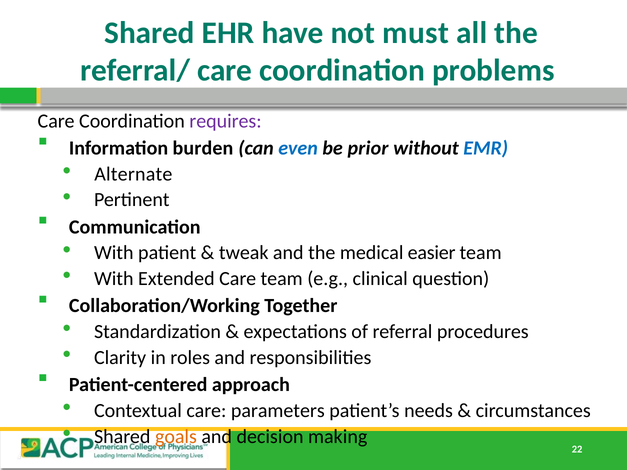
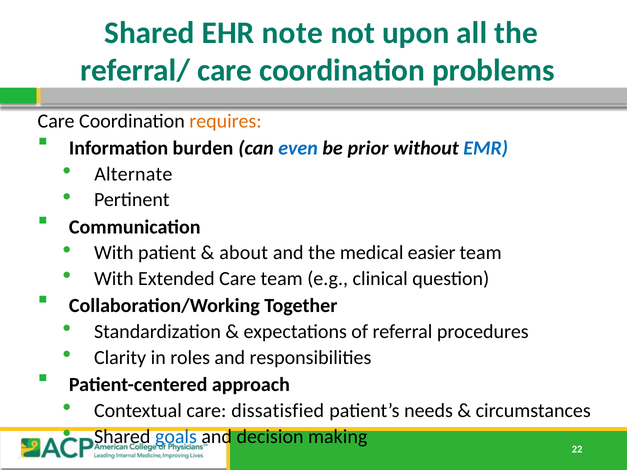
have: have -> note
must: must -> upon
requires colour: purple -> orange
tweak: tweak -> about
parameters: parameters -> dissatisfied
goals colour: orange -> blue
